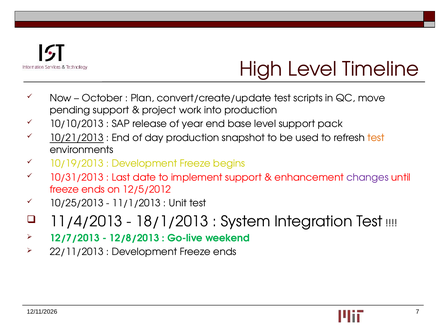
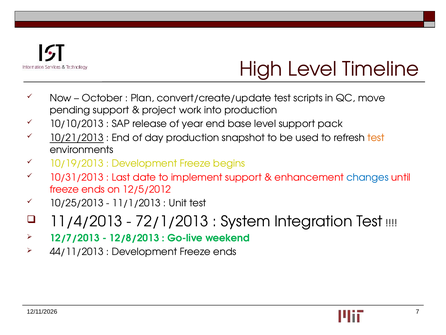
changes colour: purple -> blue
18/1/2013: 18/1/2013 -> 72/1/2013
22/11/2013: 22/11/2013 -> 44/11/2013
